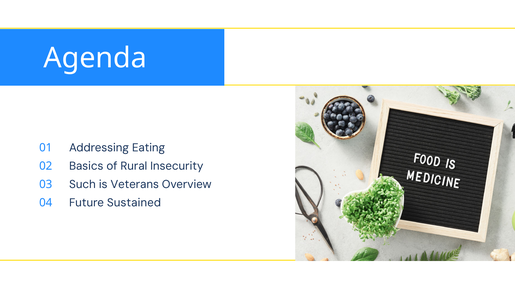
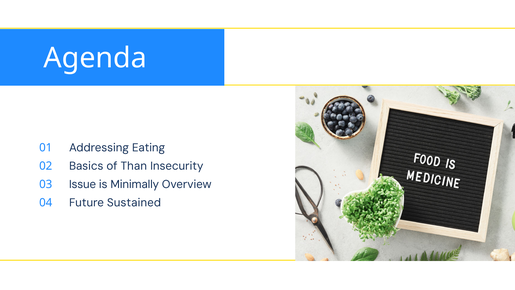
Rural: Rural -> Than
Such: Such -> Issue
Veterans: Veterans -> Minimally
